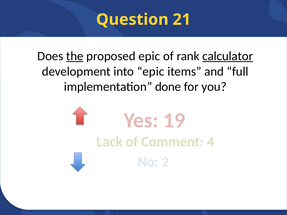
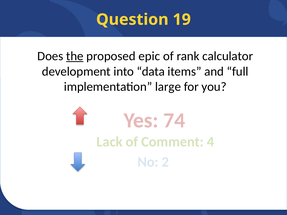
21: 21 -> 19
calculator underline: present -> none
into epic: epic -> data
done: done -> large
19: 19 -> 74
